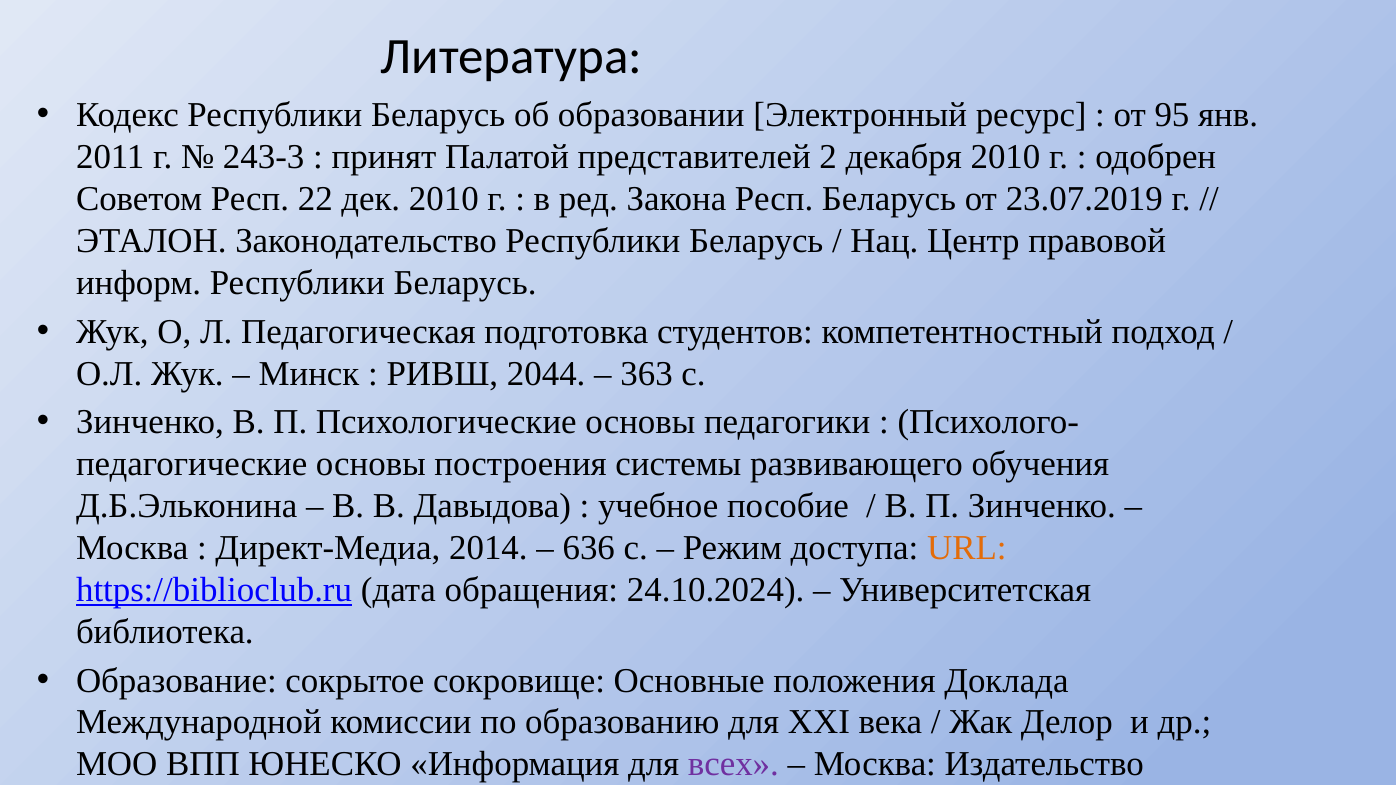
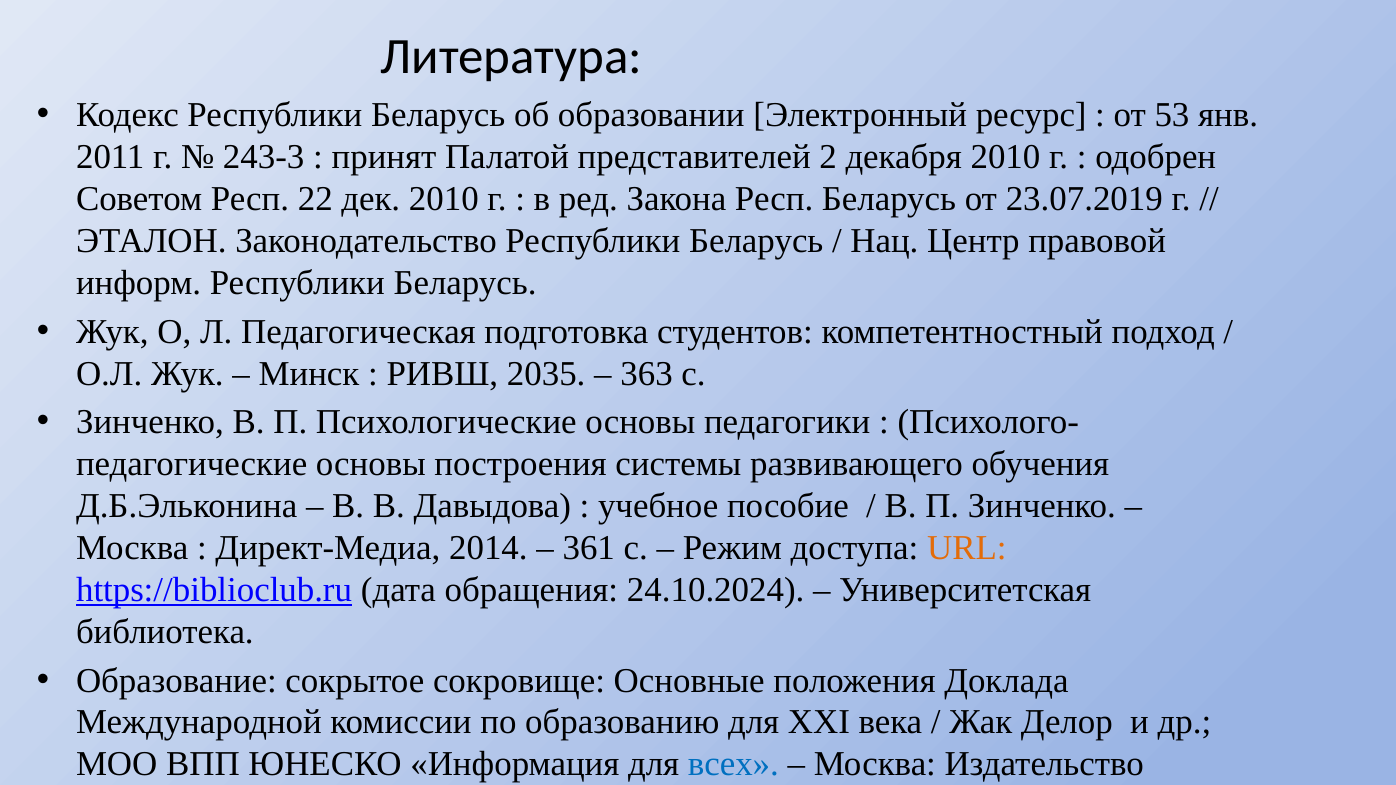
95: 95 -> 53
2044: 2044 -> 2035
636: 636 -> 361
всех colour: purple -> blue
